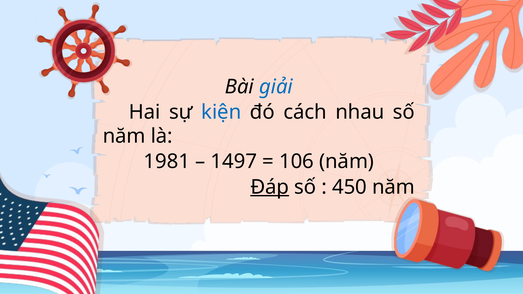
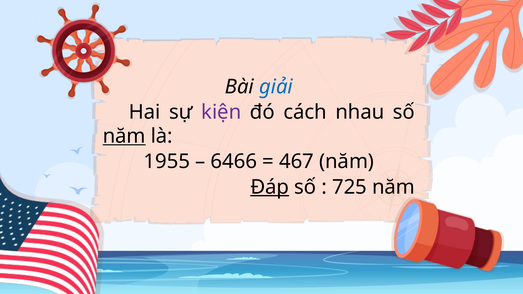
kiện colour: blue -> purple
năm at (124, 136) underline: none -> present
1981: 1981 -> 1955
1497: 1497 -> 6466
106: 106 -> 467
450: 450 -> 725
